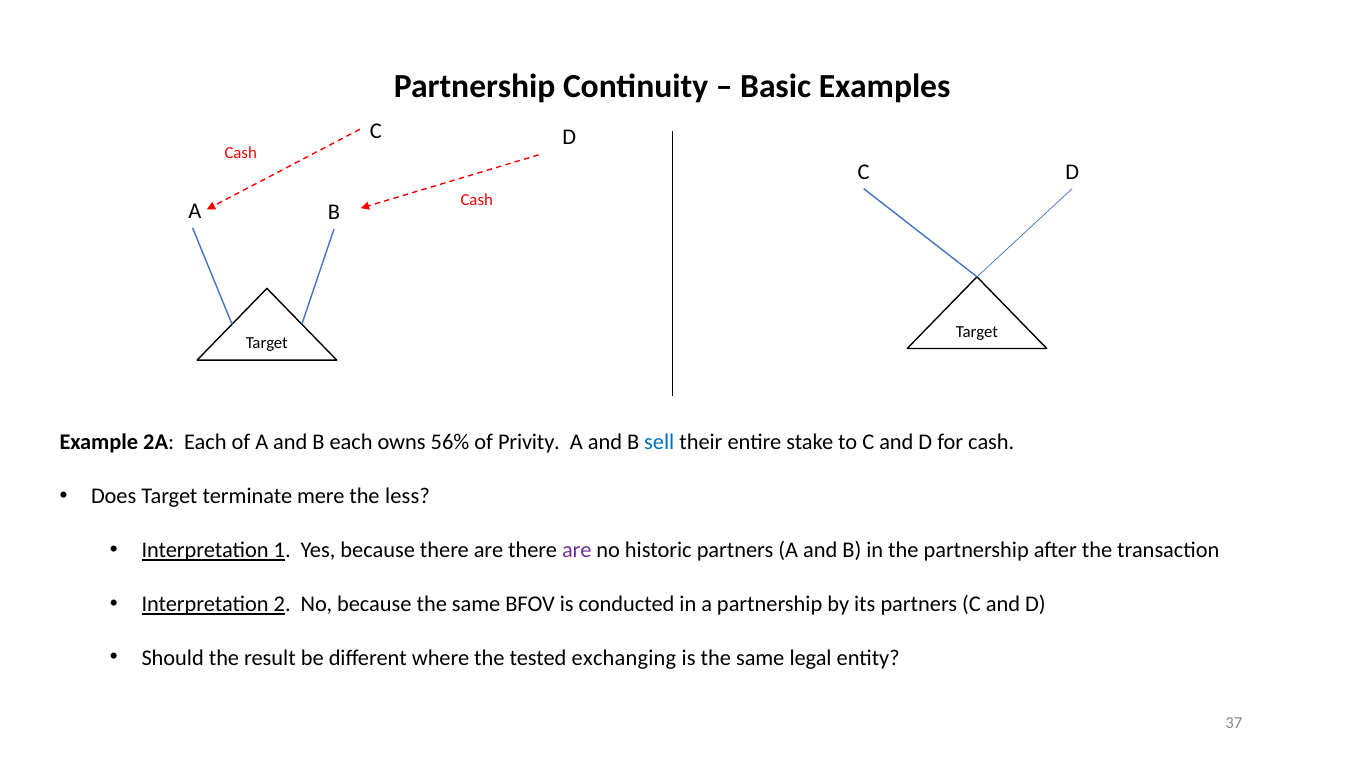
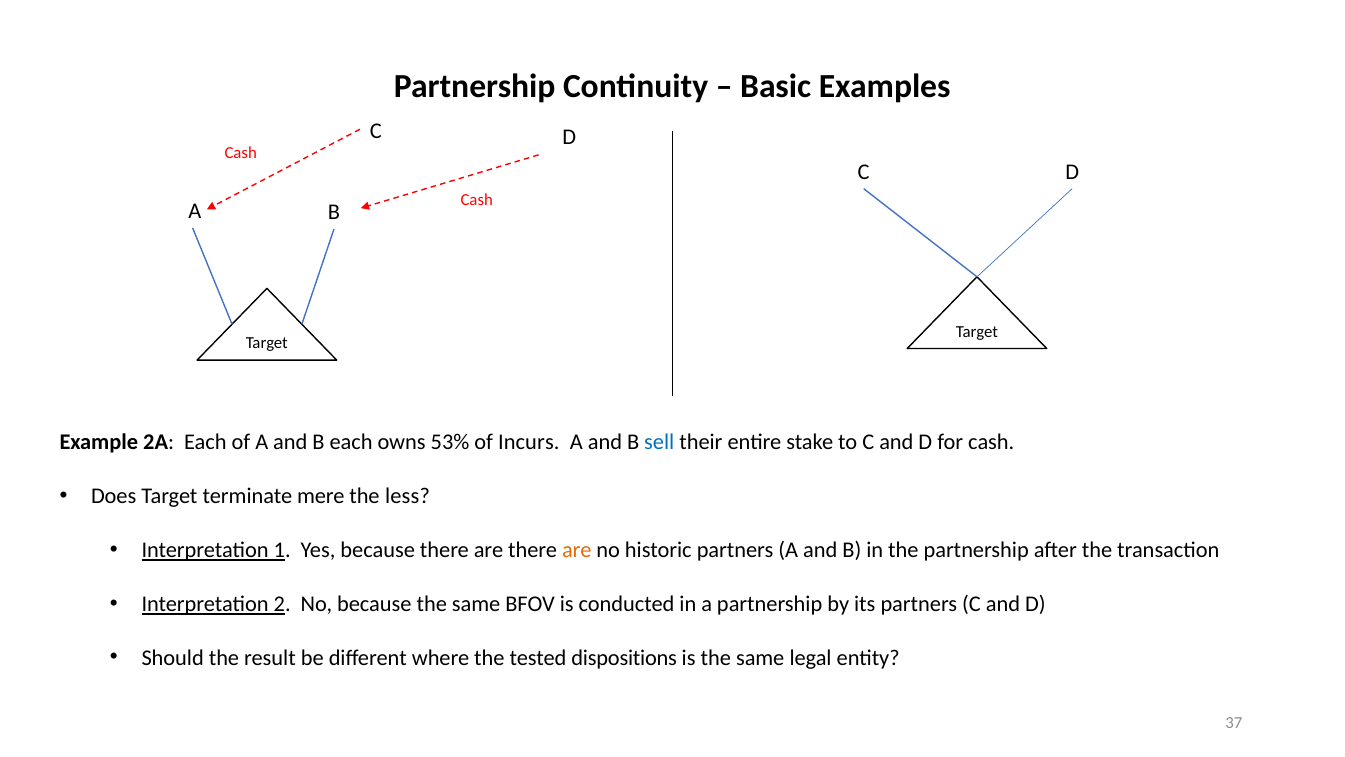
56%: 56% -> 53%
Privity: Privity -> Incurs
are at (577, 550) colour: purple -> orange
exchanging: exchanging -> dispositions
